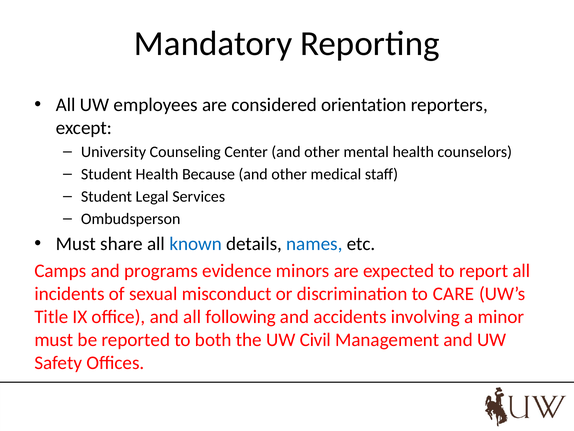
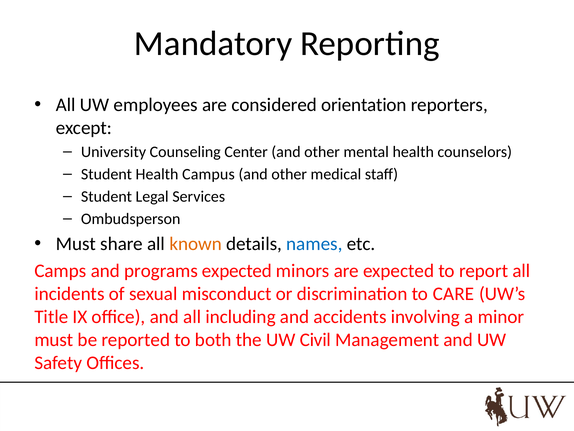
Because: Because -> Campus
known colour: blue -> orange
programs evidence: evidence -> expected
following: following -> including
